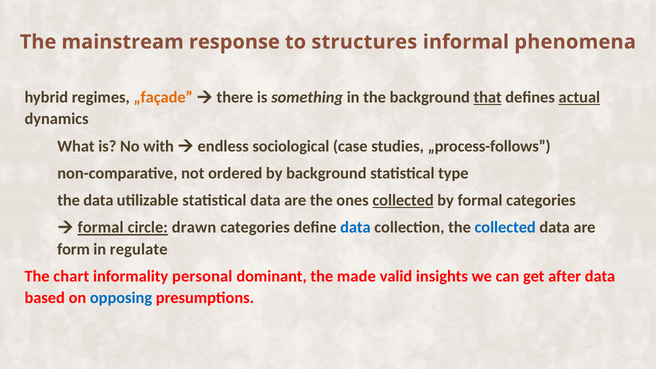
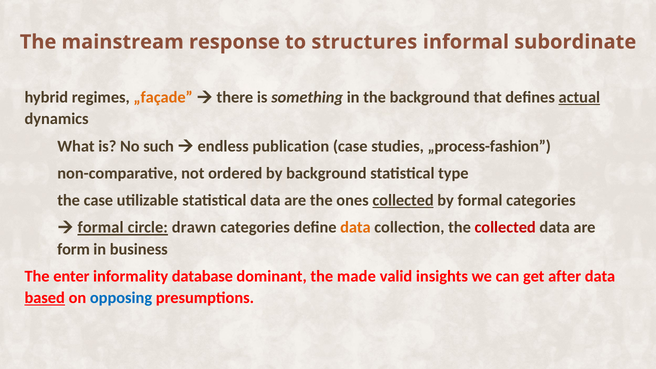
phenomena: phenomena -> subordinate
that underline: present -> none
with: with -> such
sociological: sociological -> publication
„process-follows: „process-follows -> „process-fashion
the data: data -> case
data at (355, 227) colour: blue -> orange
collected at (505, 227) colour: blue -> red
regulate: regulate -> business
chart: chart -> enter
personal: personal -> database
based underline: none -> present
